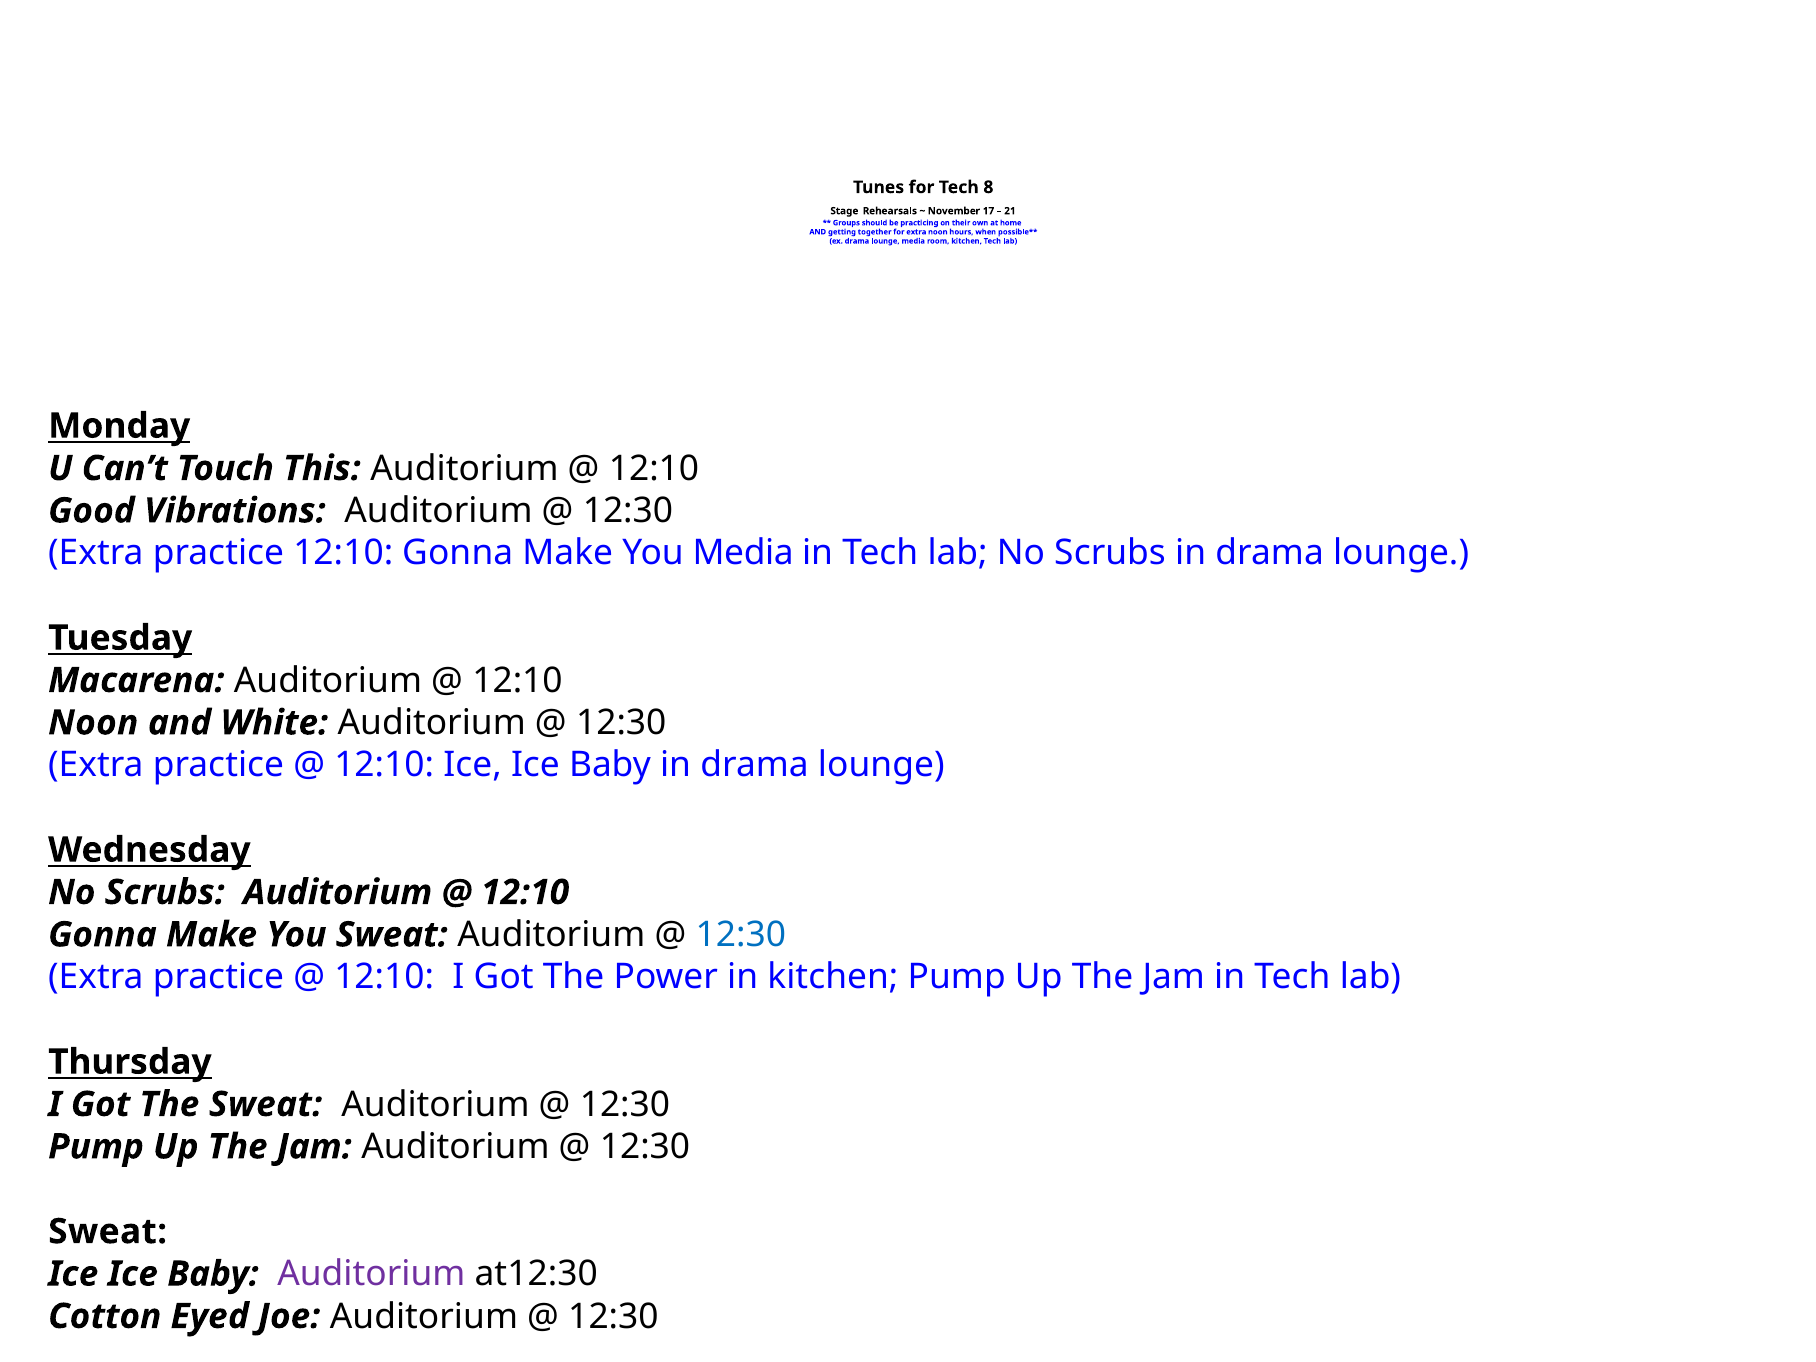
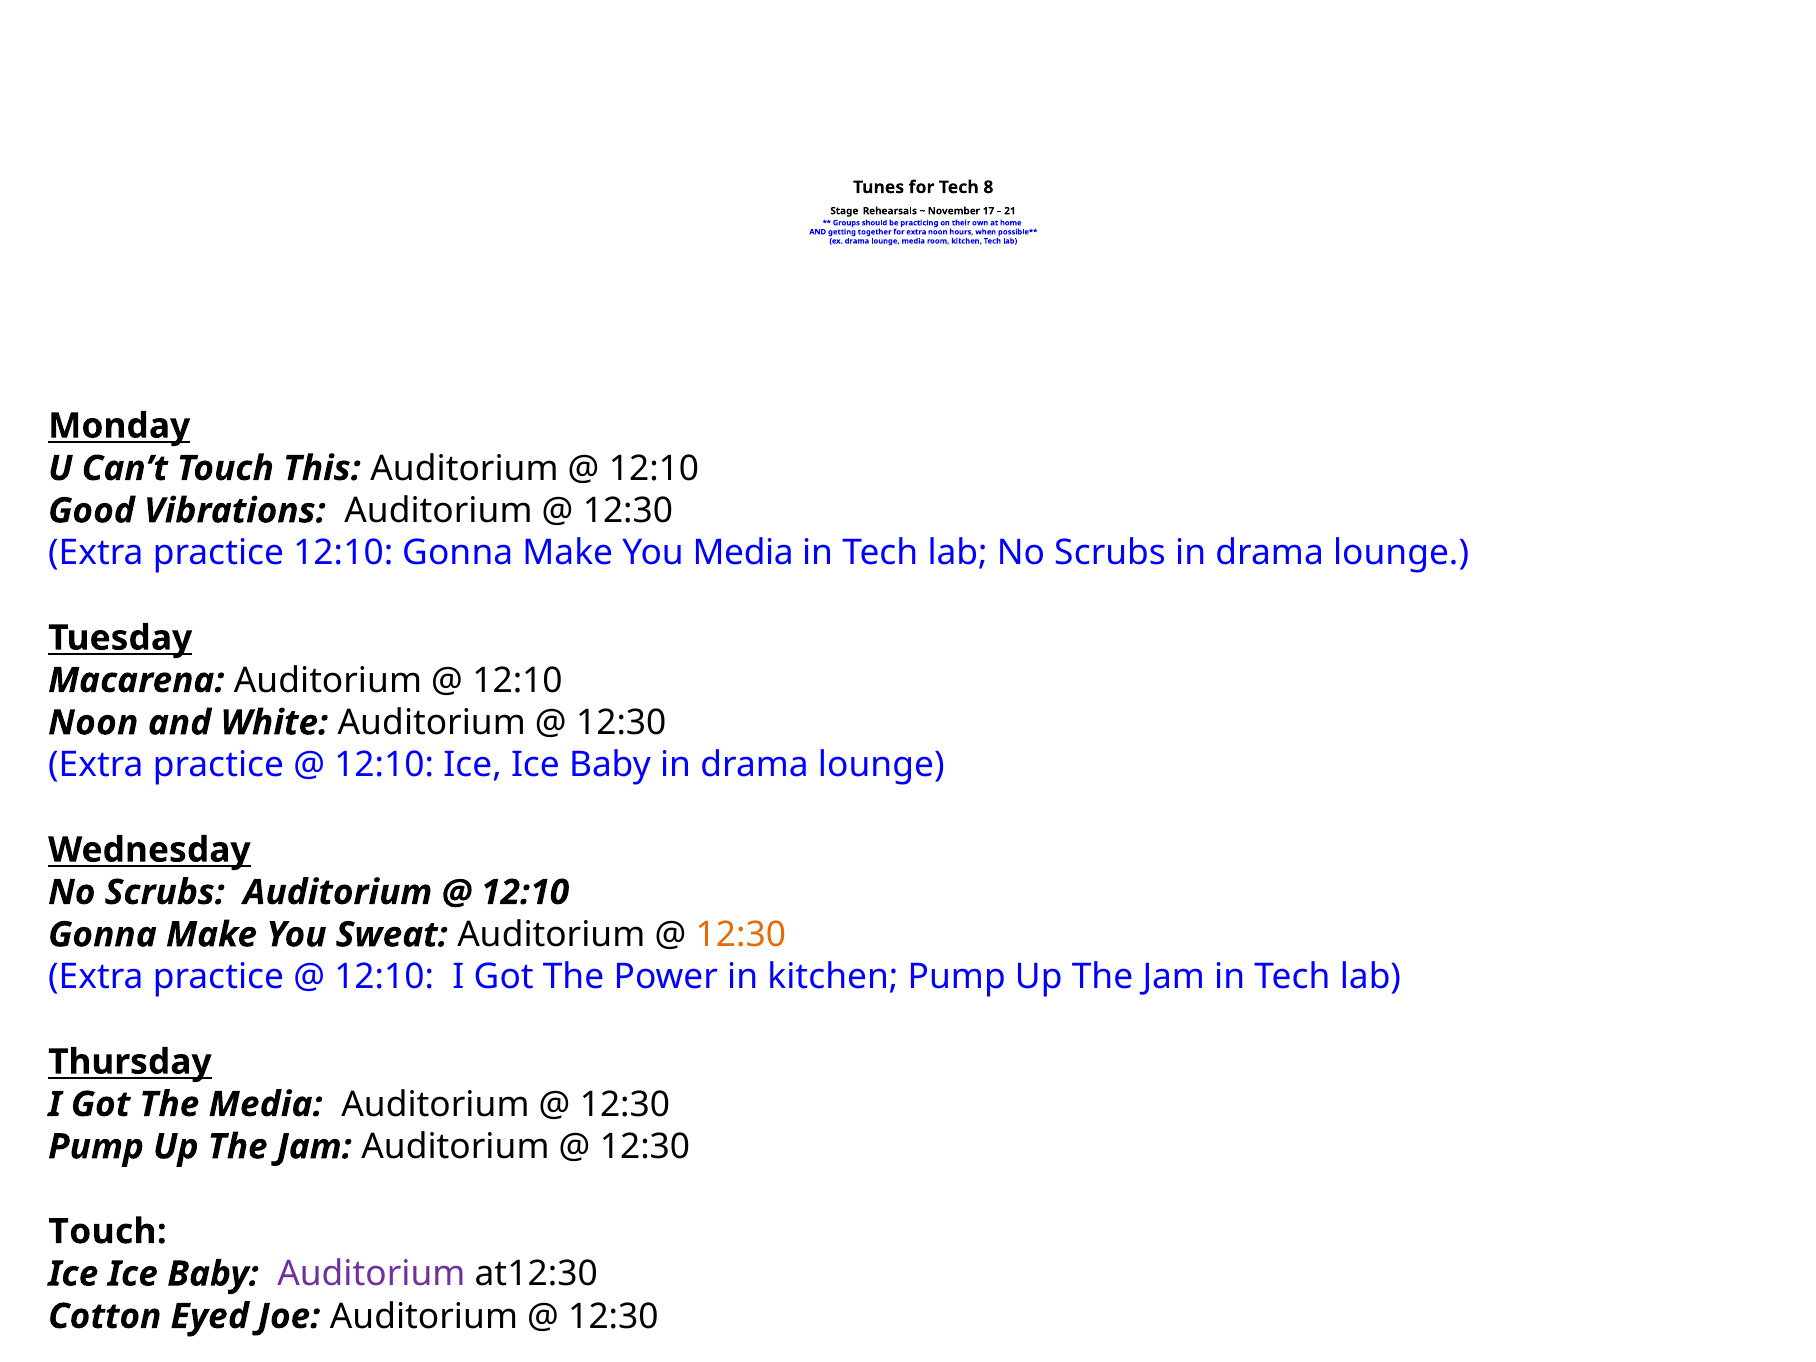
12:30 at (741, 935) colour: blue -> orange
The Sweat: Sweat -> Media
Sweat at (108, 1232): Sweat -> Touch
